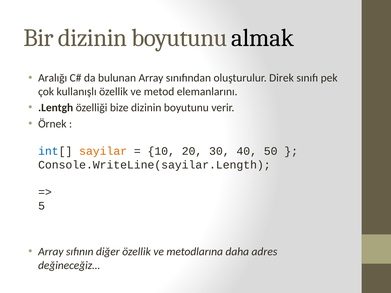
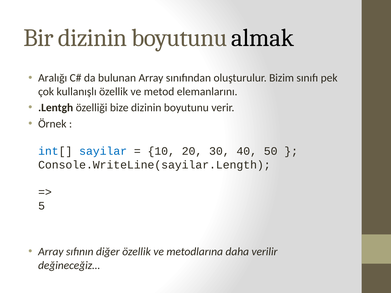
Direk: Direk -> Bizim
sayilar colour: orange -> blue
adres: adres -> verilir
